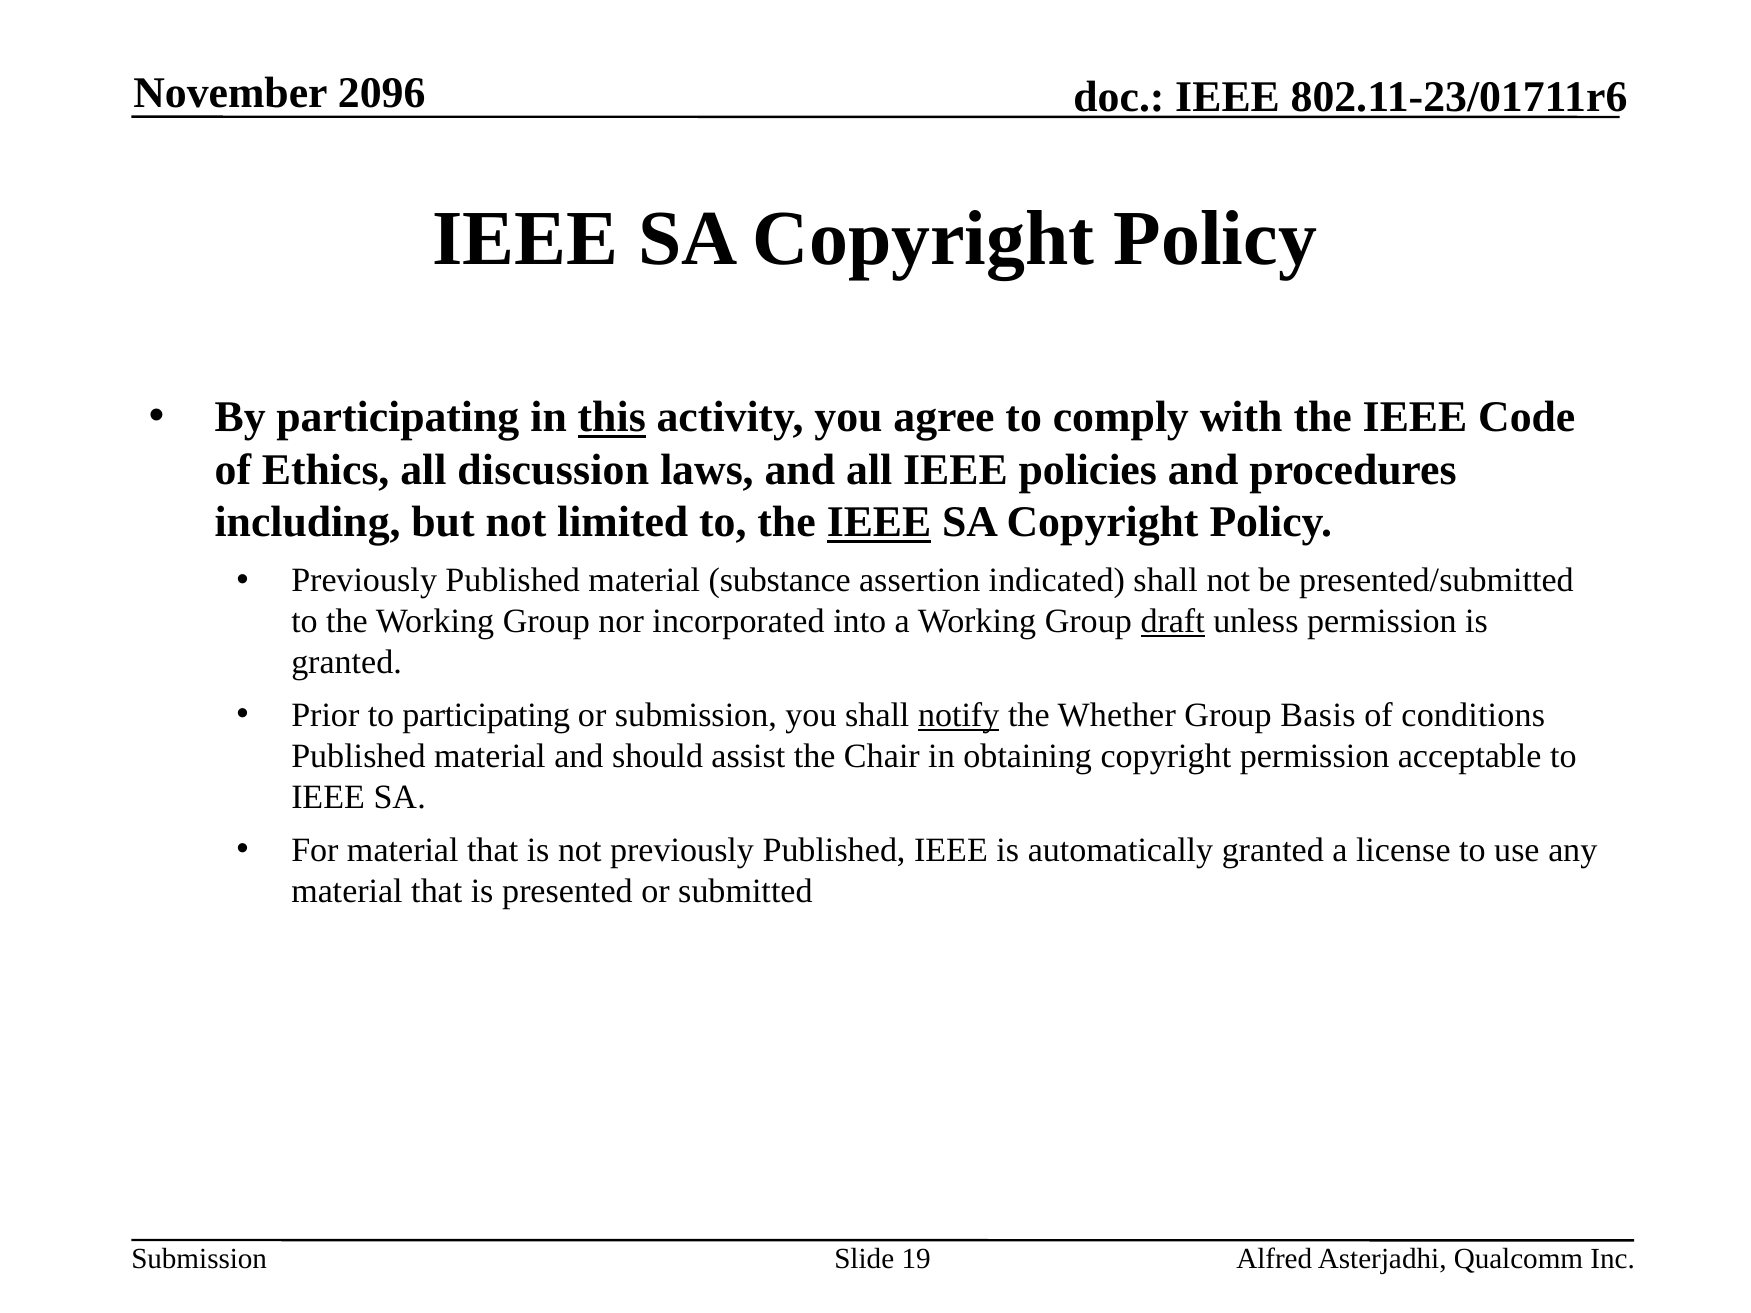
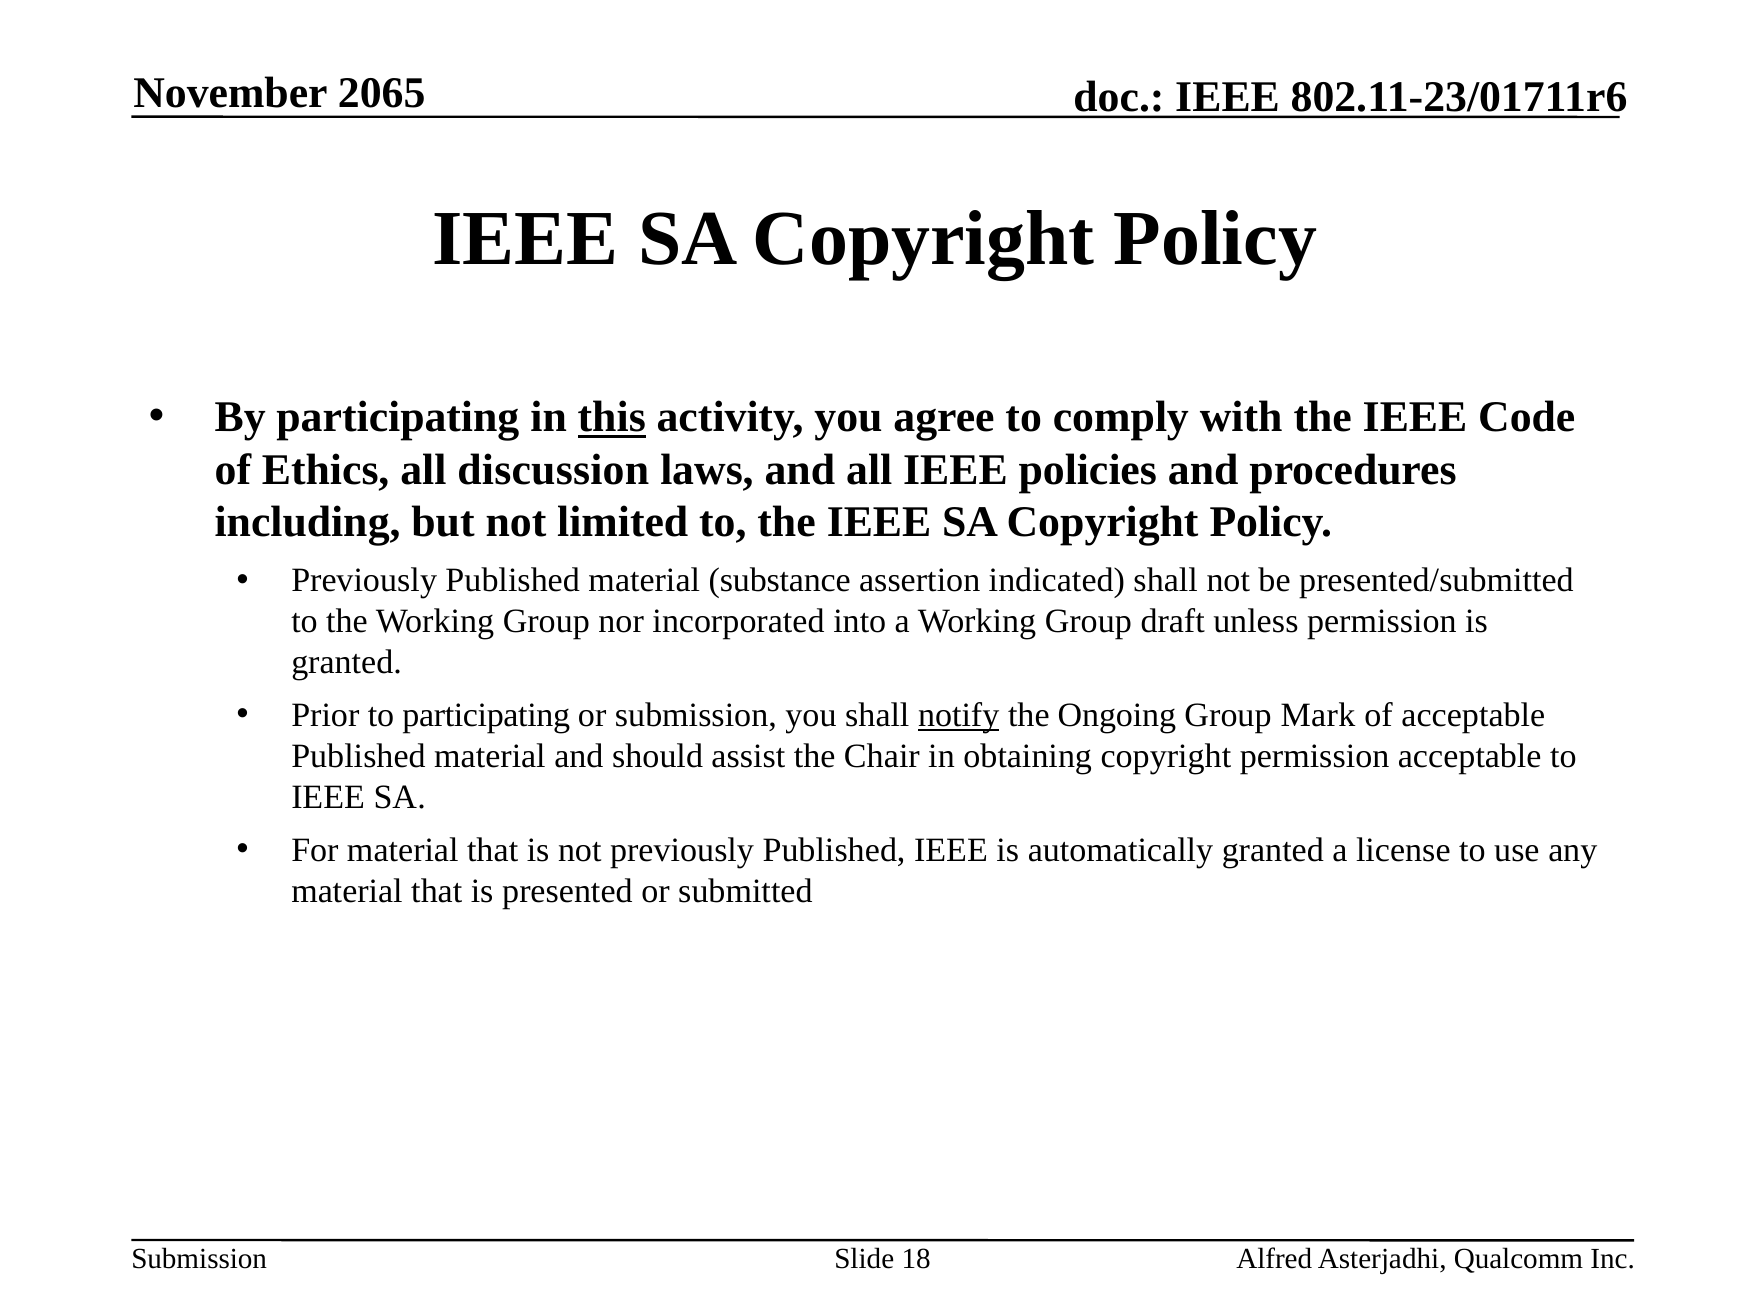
2096: 2096 -> 2065
IEEE at (879, 523) underline: present -> none
draft underline: present -> none
Whether: Whether -> Ongoing
Basis: Basis -> Mark
of conditions: conditions -> acceptable
19: 19 -> 18
